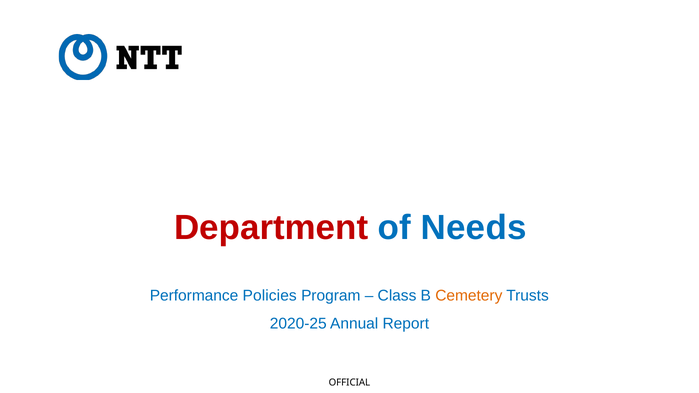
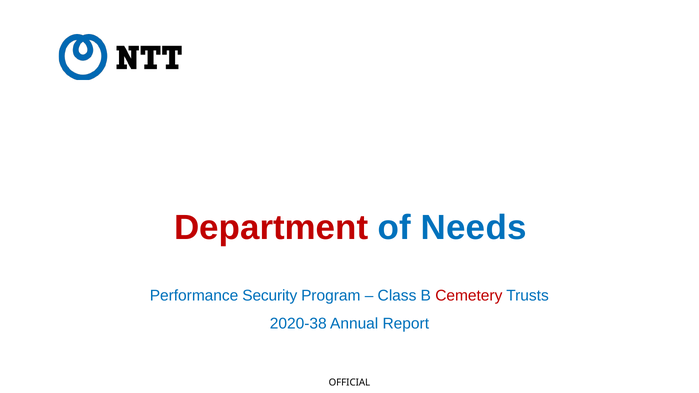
Policies: Policies -> Security
Cemetery colour: orange -> red
2020-25: 2020-25 -> 2020-38
